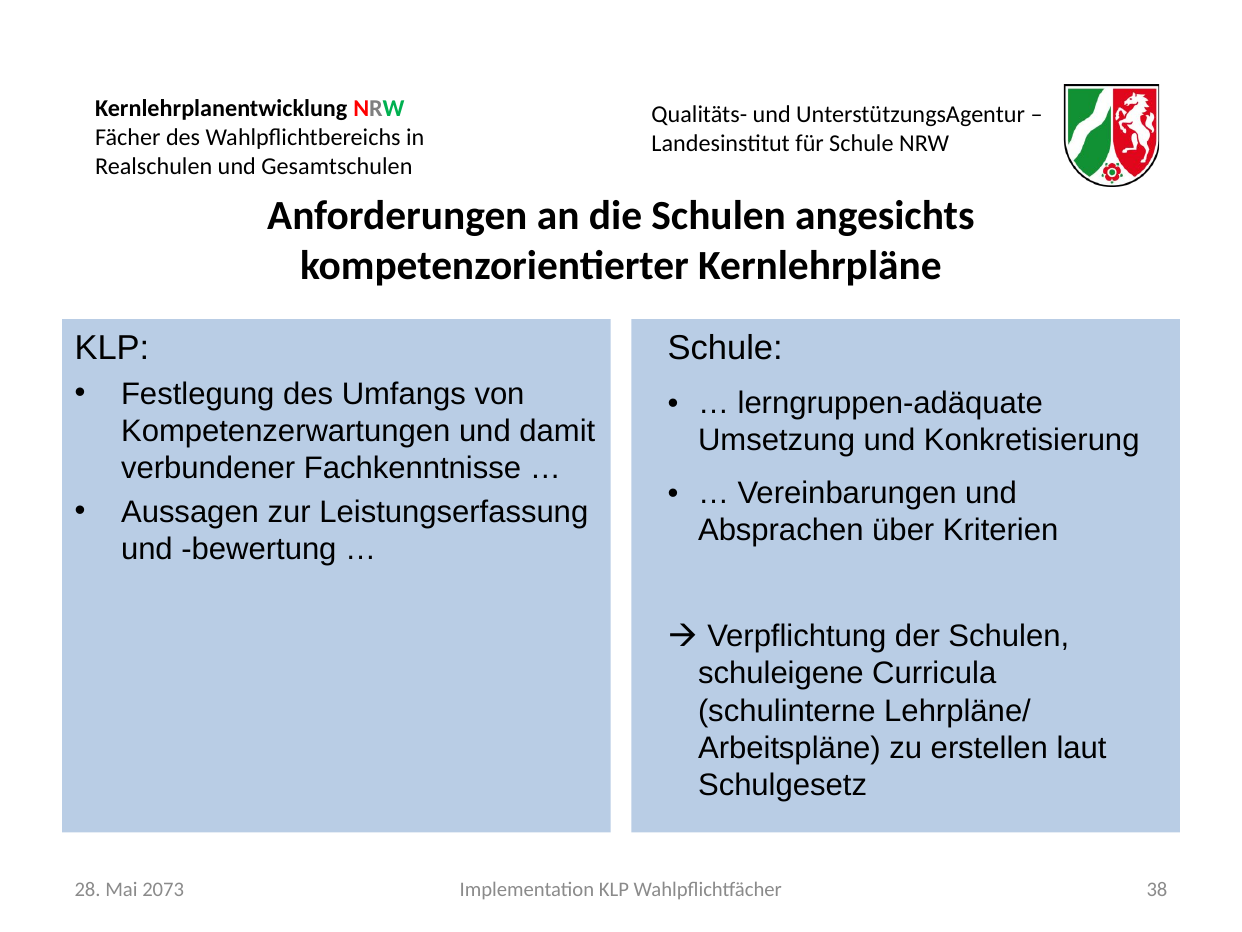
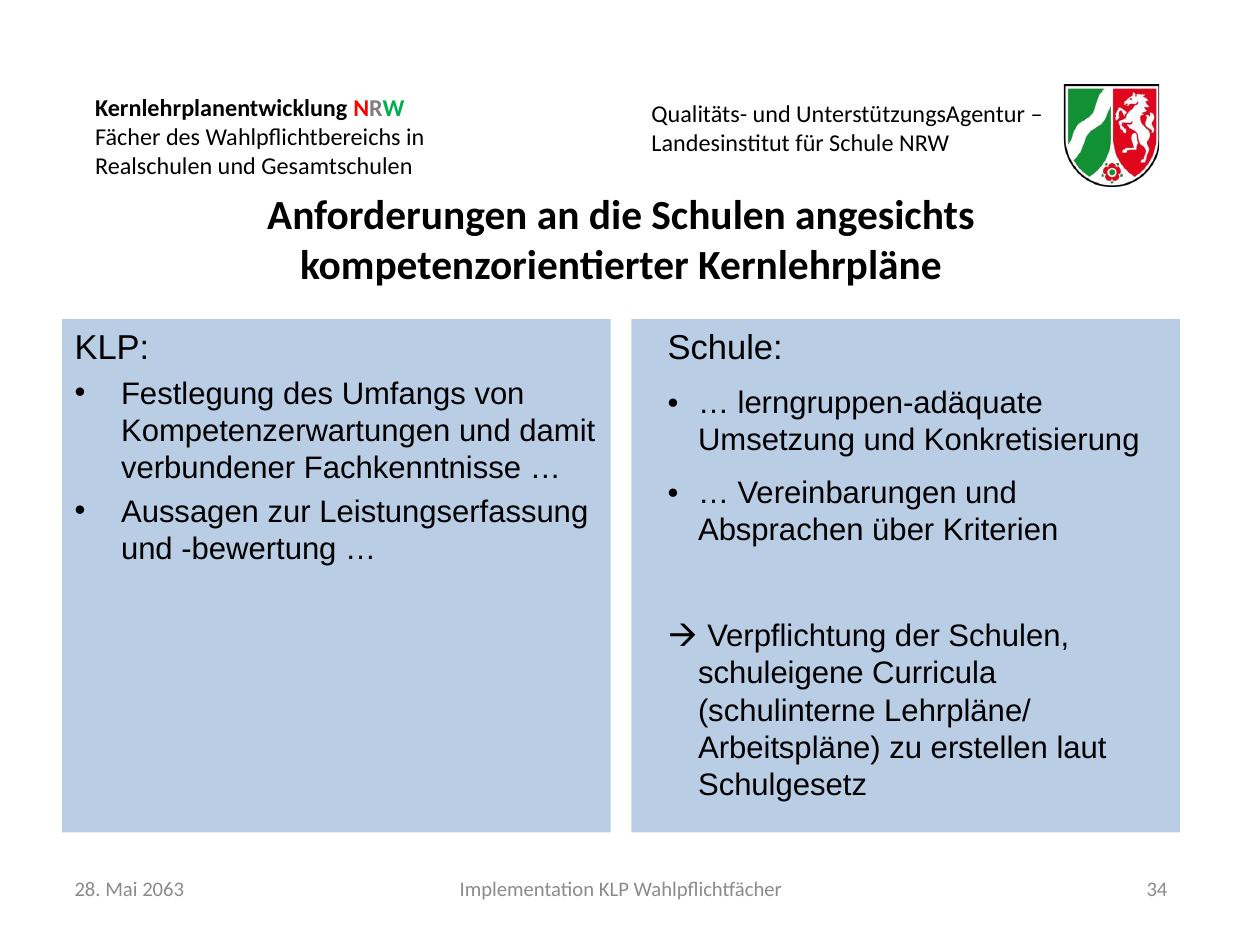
38: 38 -> 34
2073: 2073 -> 2063
